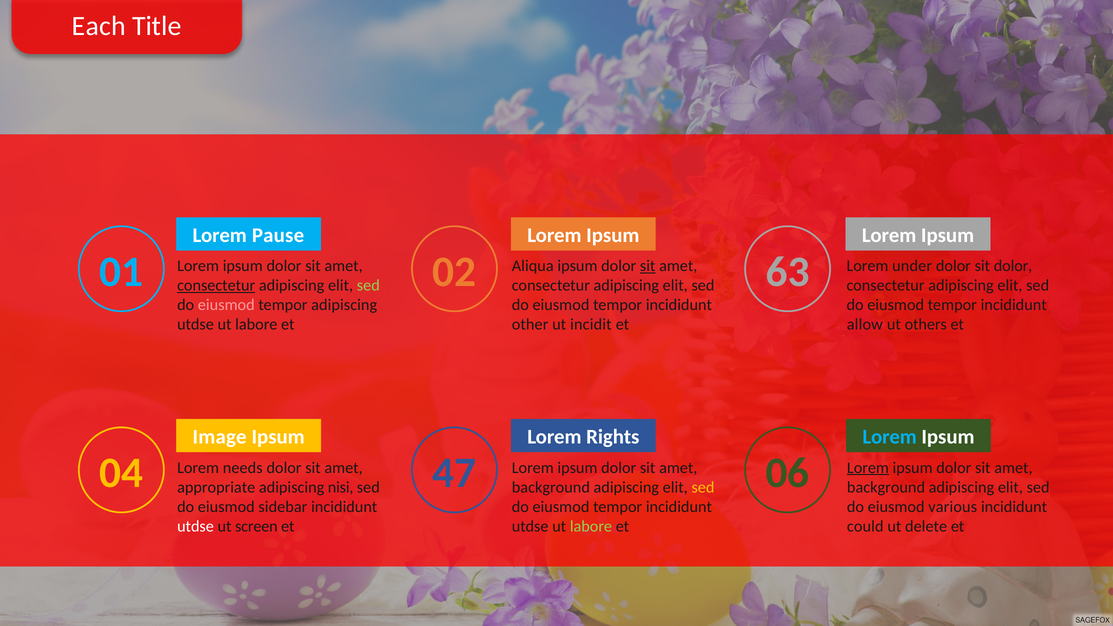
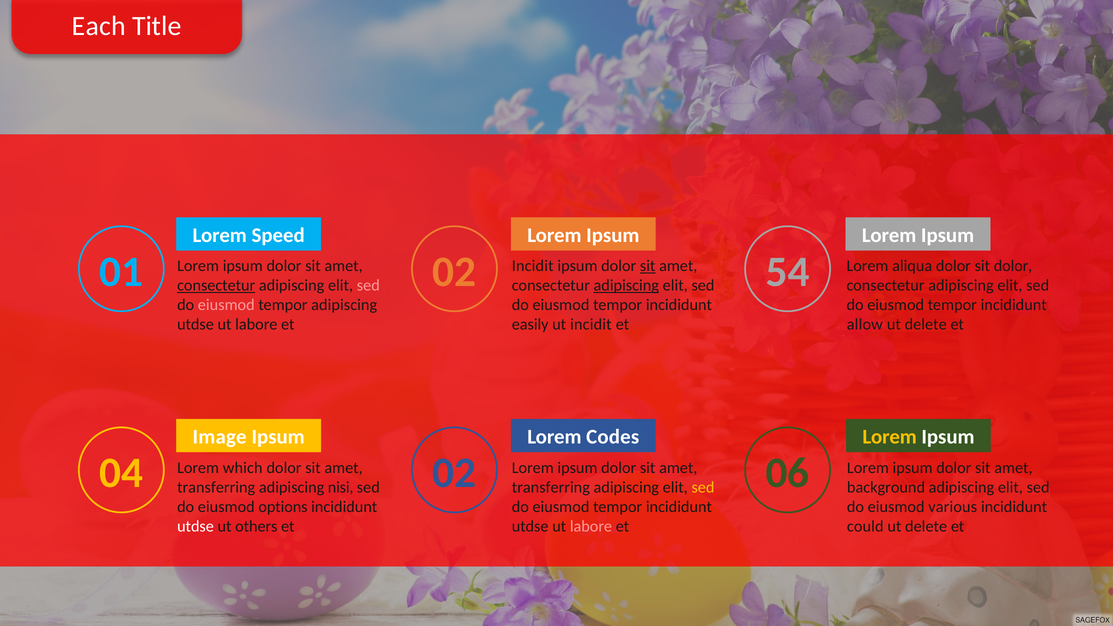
Pause: Pause -> Speed
63: 63 -> 54
Aliqua at (533, 266): Aliqua -> Incidit
under: under -> aliqua
sed at (368, 286) colour: light green -> pink
adipiscing at (626, 286) underline: none -> present
other: other -> easily
others at (926, 325): others -> delete
Rights: Rights -> Codes
Lorem at (890, 437) colour: light blue -> yellow
04 47: 47 -> 02
needs: needs -> which
Lorem at (868, 468) underline: present -> none
appropriate at (216, 487): appropriate -> transferring
background at (551, 487): background -> transferring
sidebar: sidebar -> options
screen: screen -> others
labore at (591, 526) colour: light green -> pink
